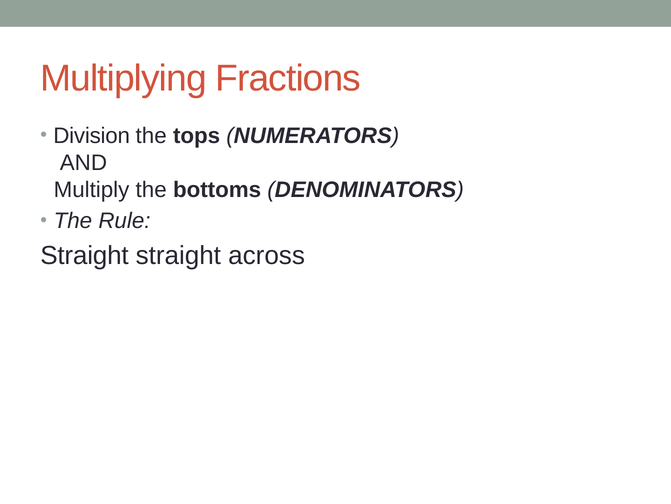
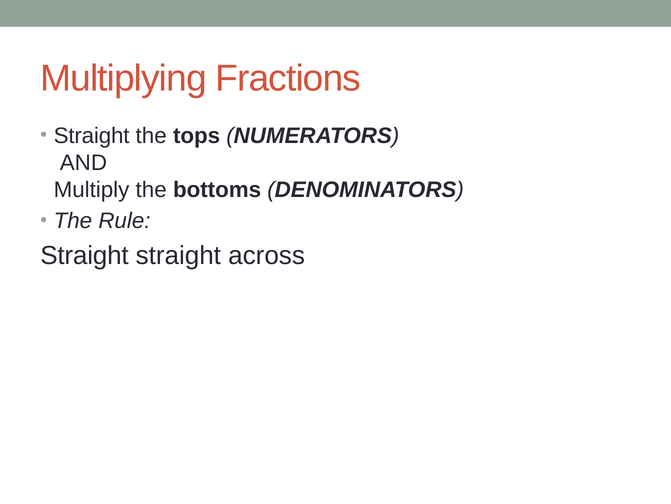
Division at (92, 136): Division -> Straight
